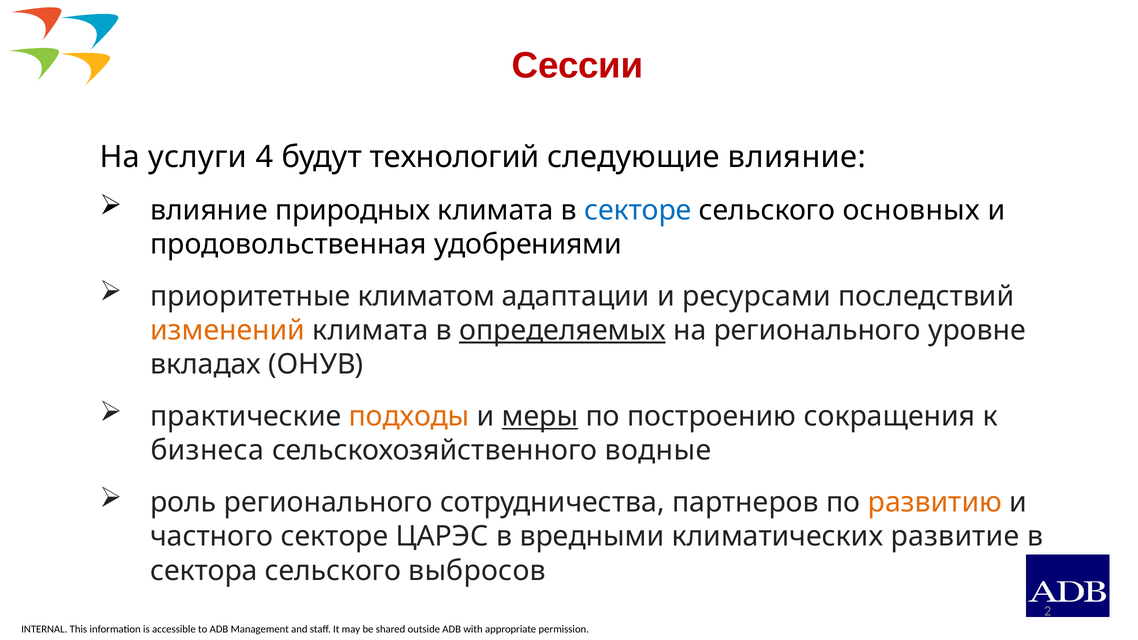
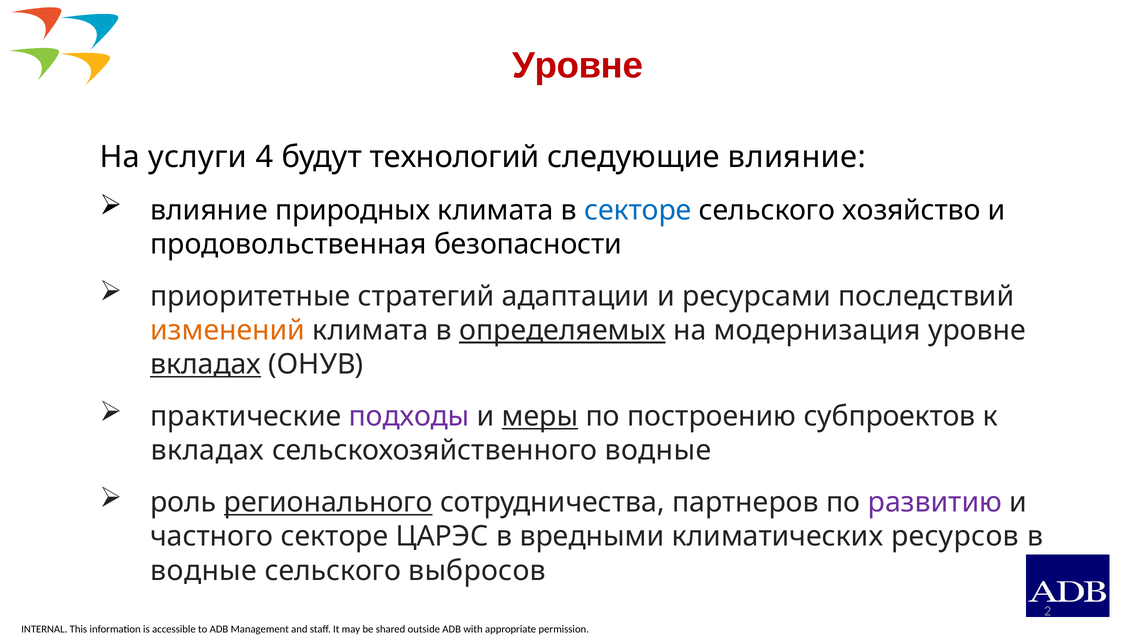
Сессии at (578, 66): Сессии -> Уровне
основных: основных -> хозяйство
удобрениями: удобрениями -> безопасности
климатом: климатом -> стратегий
на регионального: регионального -> модернизация
вкладах at (206, 365) underline: none -> present
подходы colour: orange -> purple
сокращения: сокращения -> субпроектов
бизнеса at (207, 451): бизнеса -> вкладах
регионального at (328, 503) underline: none -> present
развитию colour: orange -> purple
развитие: развитие -> ресурсов
сектора at (204, 571): сектора -> водные
